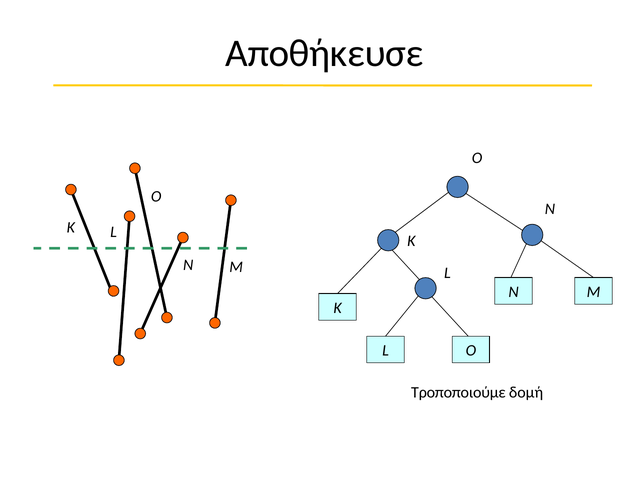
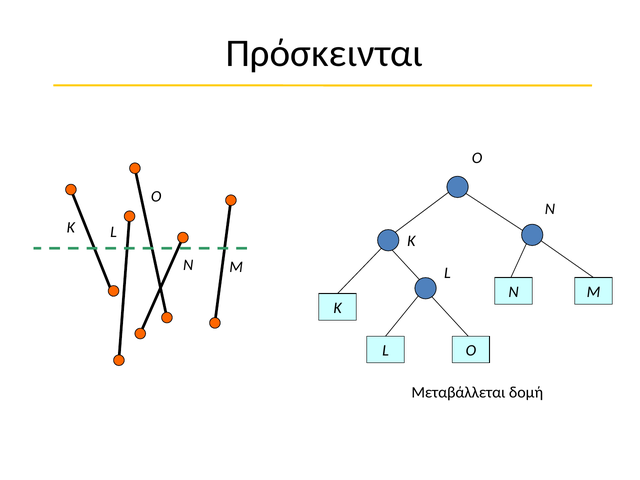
Αποθήκευσε: Αποθήκευσε -> Πρόσκεινται
Τροποποιούμε: Τροποποιούμε -> Μεταβάλλεται
